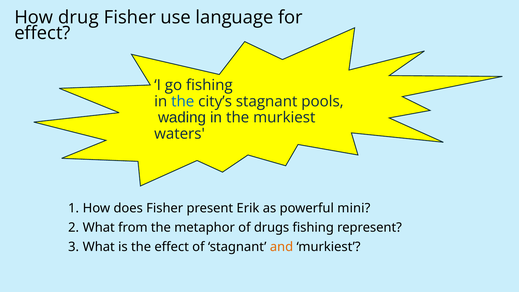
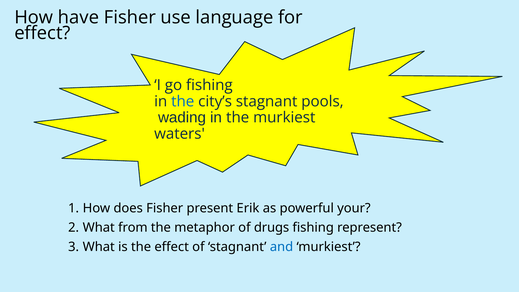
drug: drug -> have
mini: mini -> your
and colour: orange -> blue
